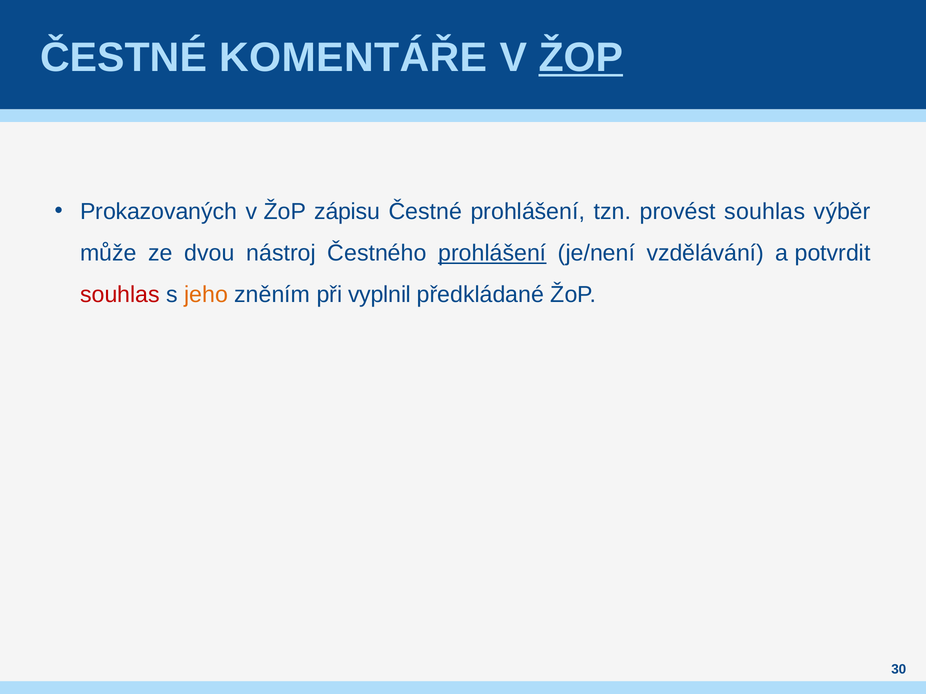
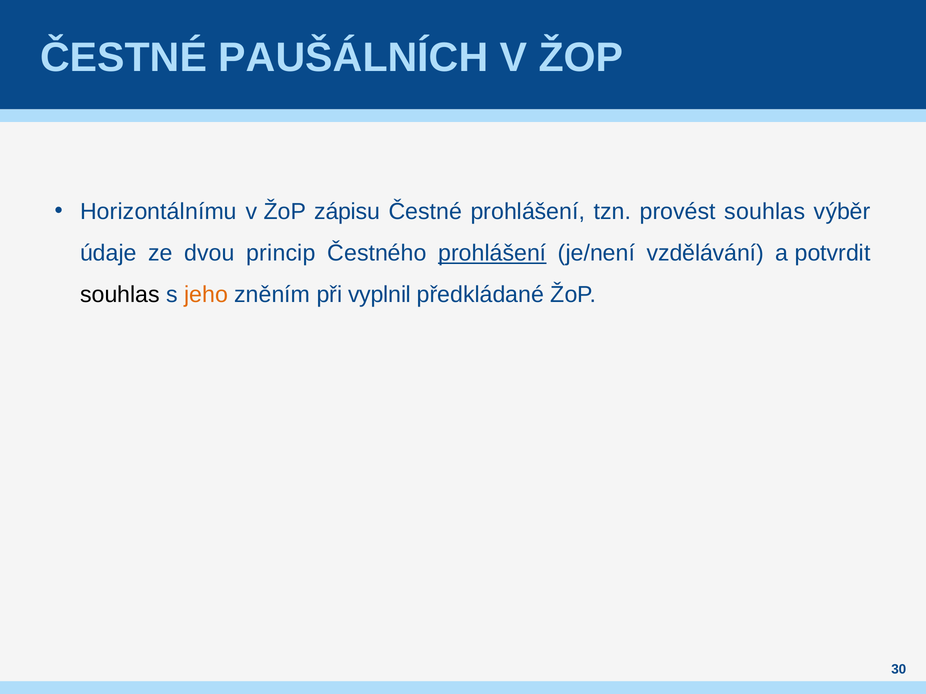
KOMENTÁŘE: KOMENTÁŘE -> PAUŠÁLNÍCH
ŽOP at (581, 58) underline: present -> none
Prokazovaných: Prokazovaných -> Horizontálnímu
může: může -> údaje
nástroj: nástroj -> princip
souhlas at (120, 295) colour: red -> black
